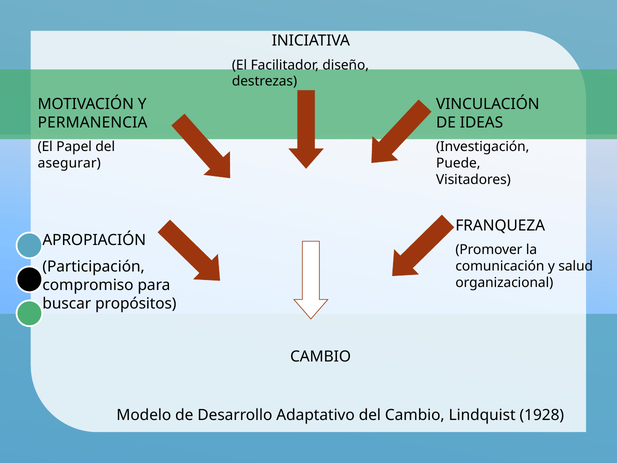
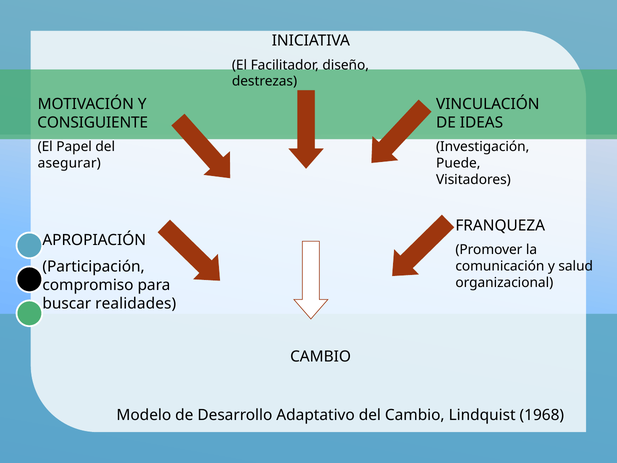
PERMANENCIA: PERMANENCIA -> CONSIGUIENTE
propósitos: propósitos -> realidades
1928: 1928 -> 1968
